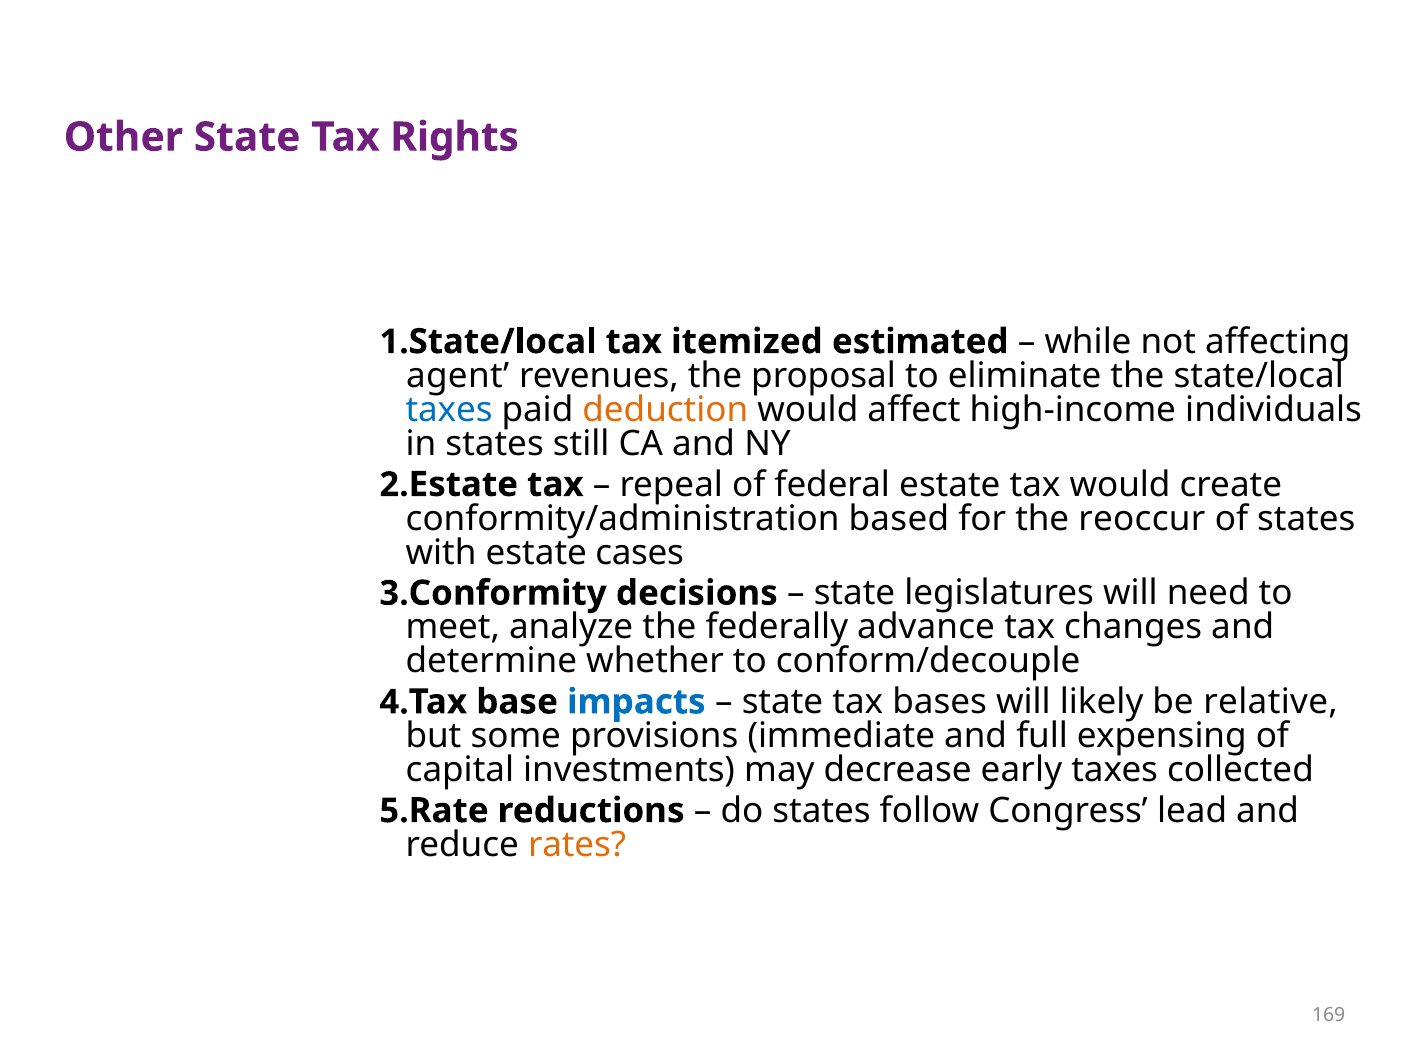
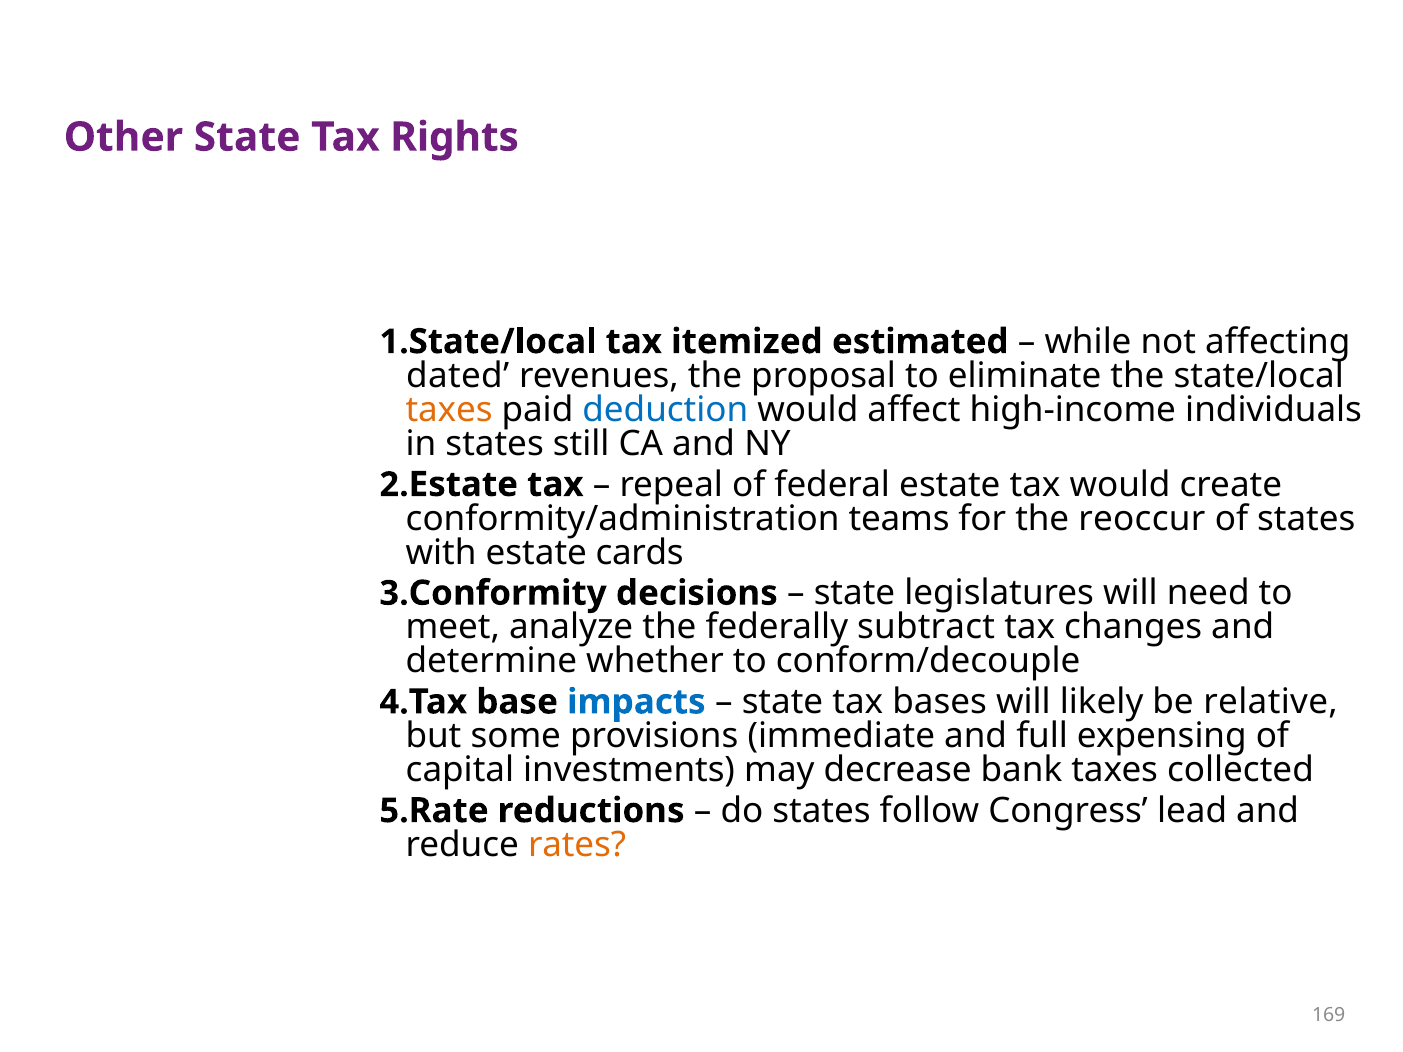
agent: agent -> dated
taxes at (449, 410) colour: blue -> orange
deduction colour: orange -> blue
based: based -> teams
cases: cases -> cards
advance: advance -> subtract
early: early -> bank
